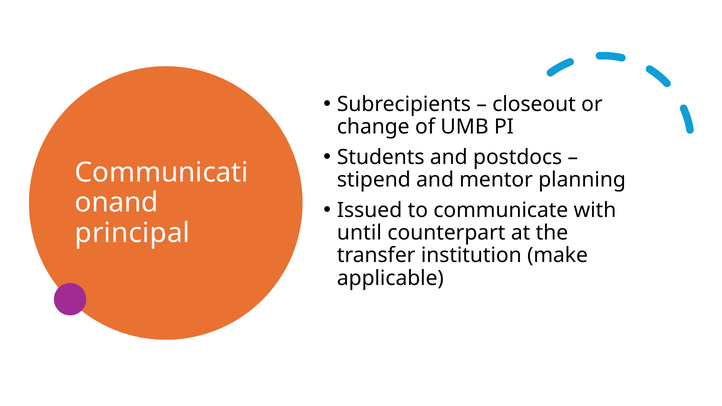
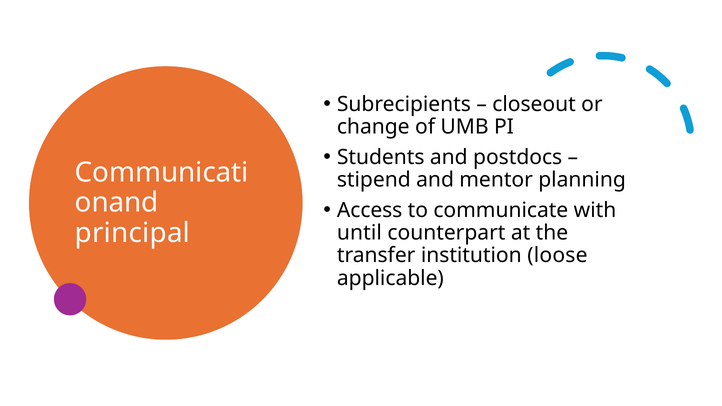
Issued: Issued -> Access
make: make -> loose
